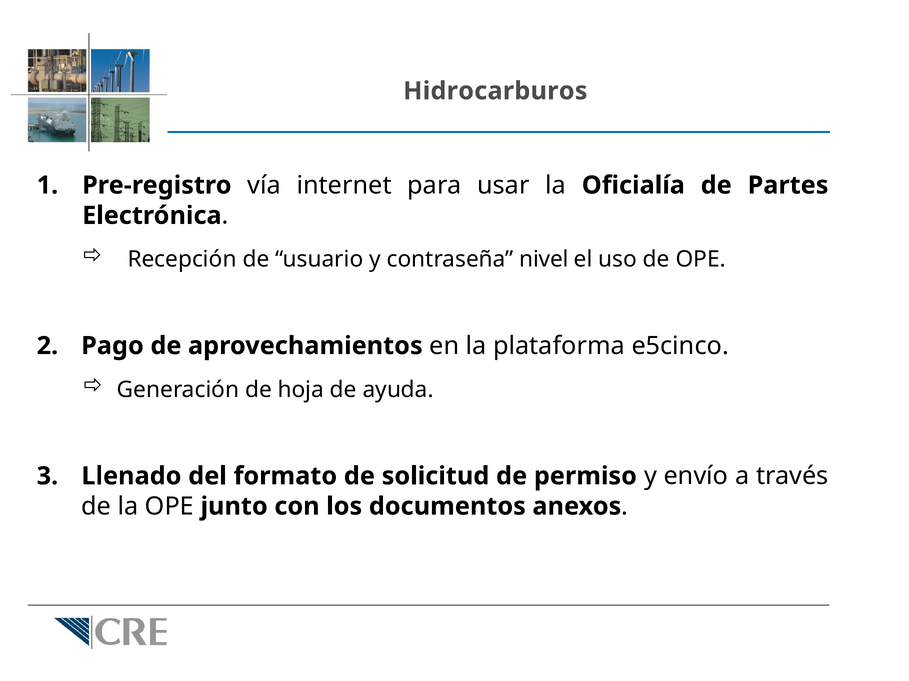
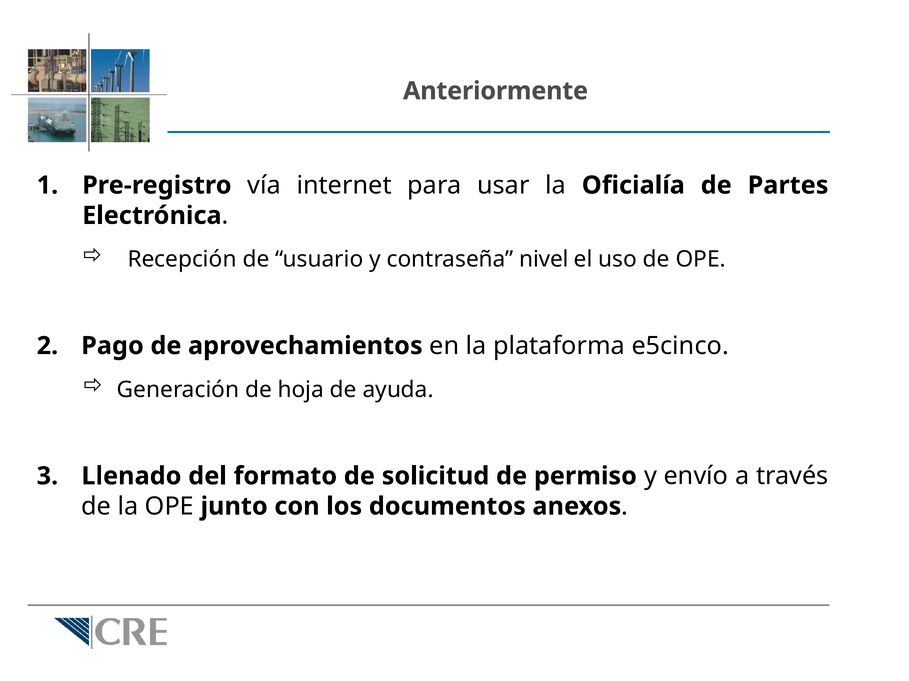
Hidrocarburos: Hidrocarburos -> Anteriormente
